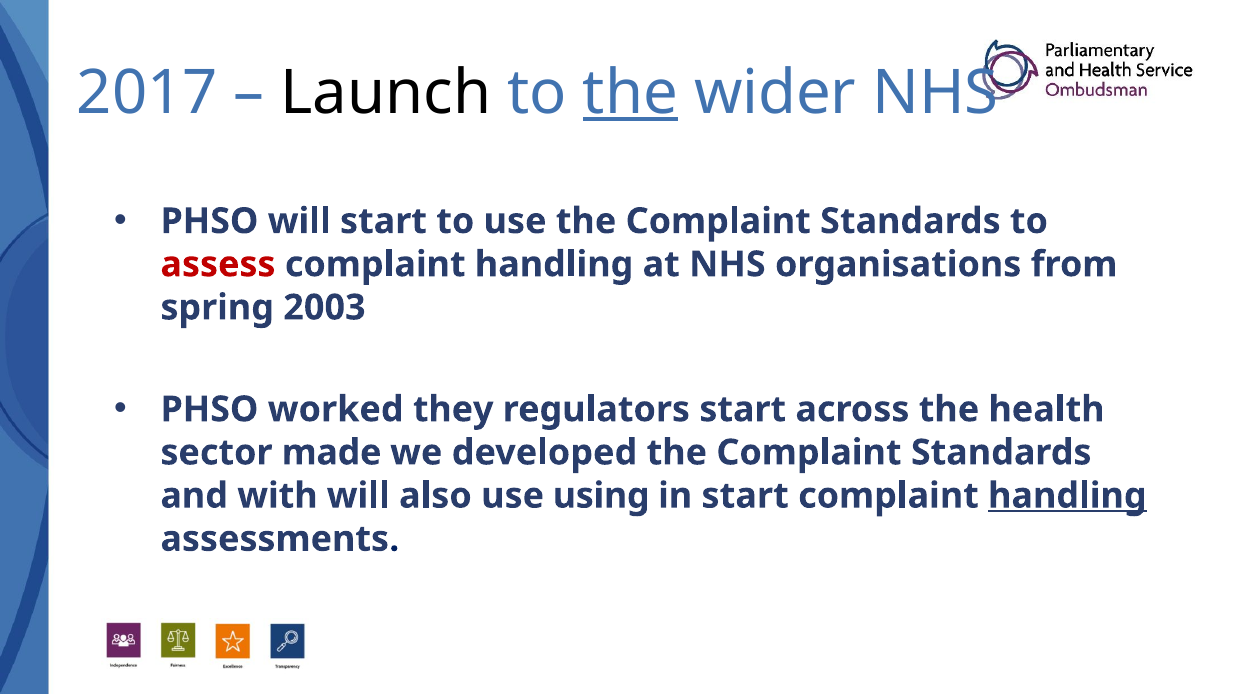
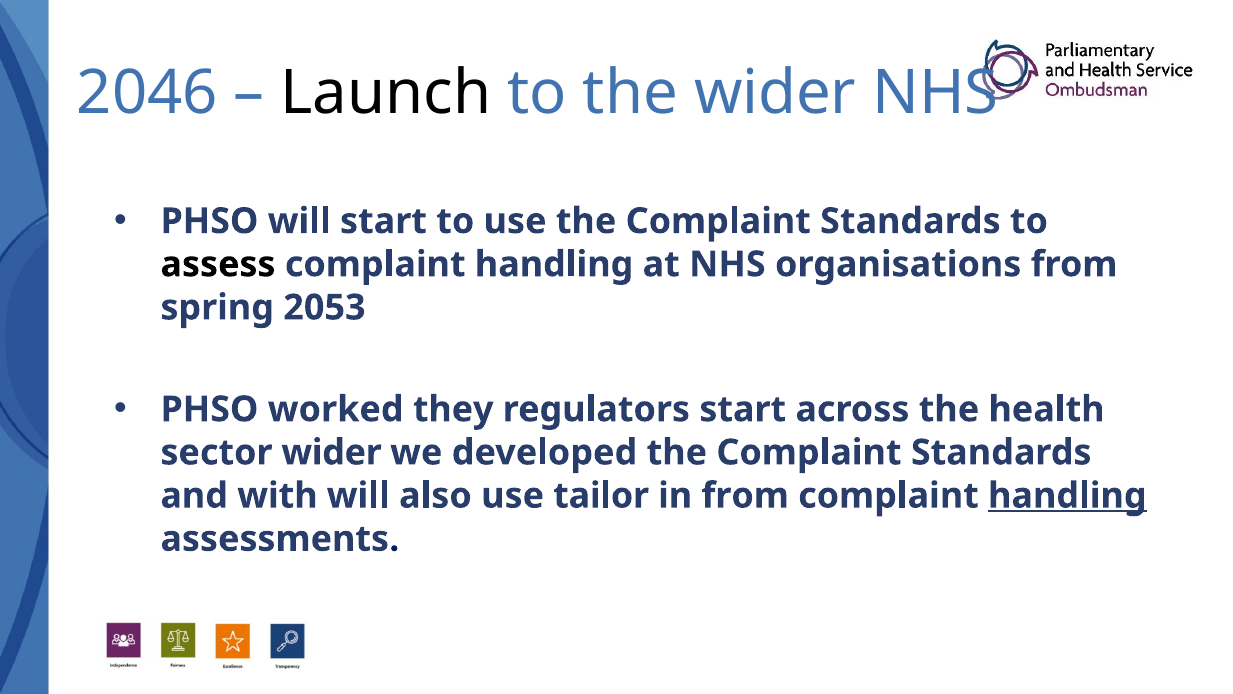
2017: 2017 -> 2046
the at (630, 93) underline: present -> none
assess colour: red -> black
2003: 2003 -> 2053
sector made: made -> wider
using: using -> tailor
in start: start -> from
